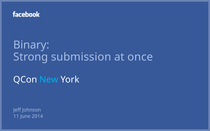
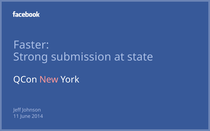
Binary: Binary -> Faster
once: once -> state
New colour: light blue -> pink
